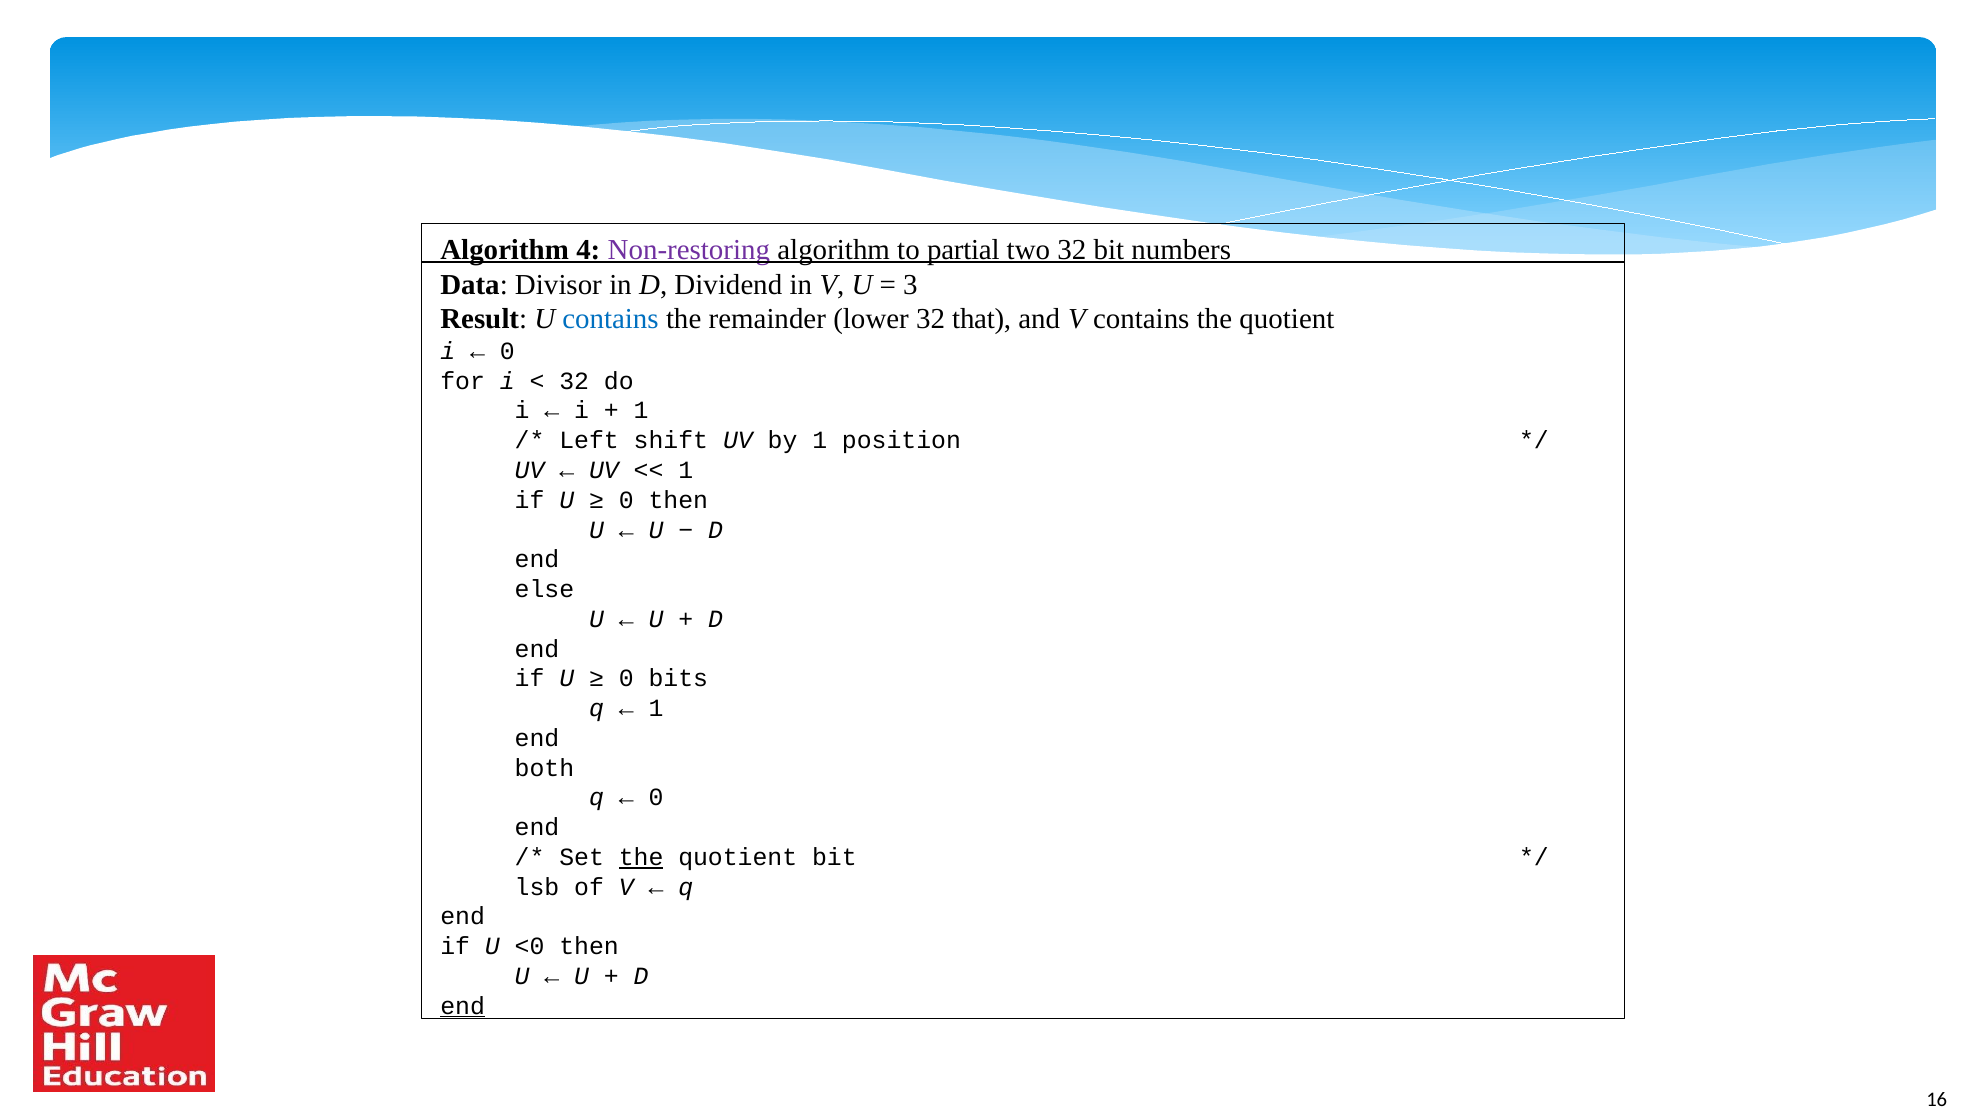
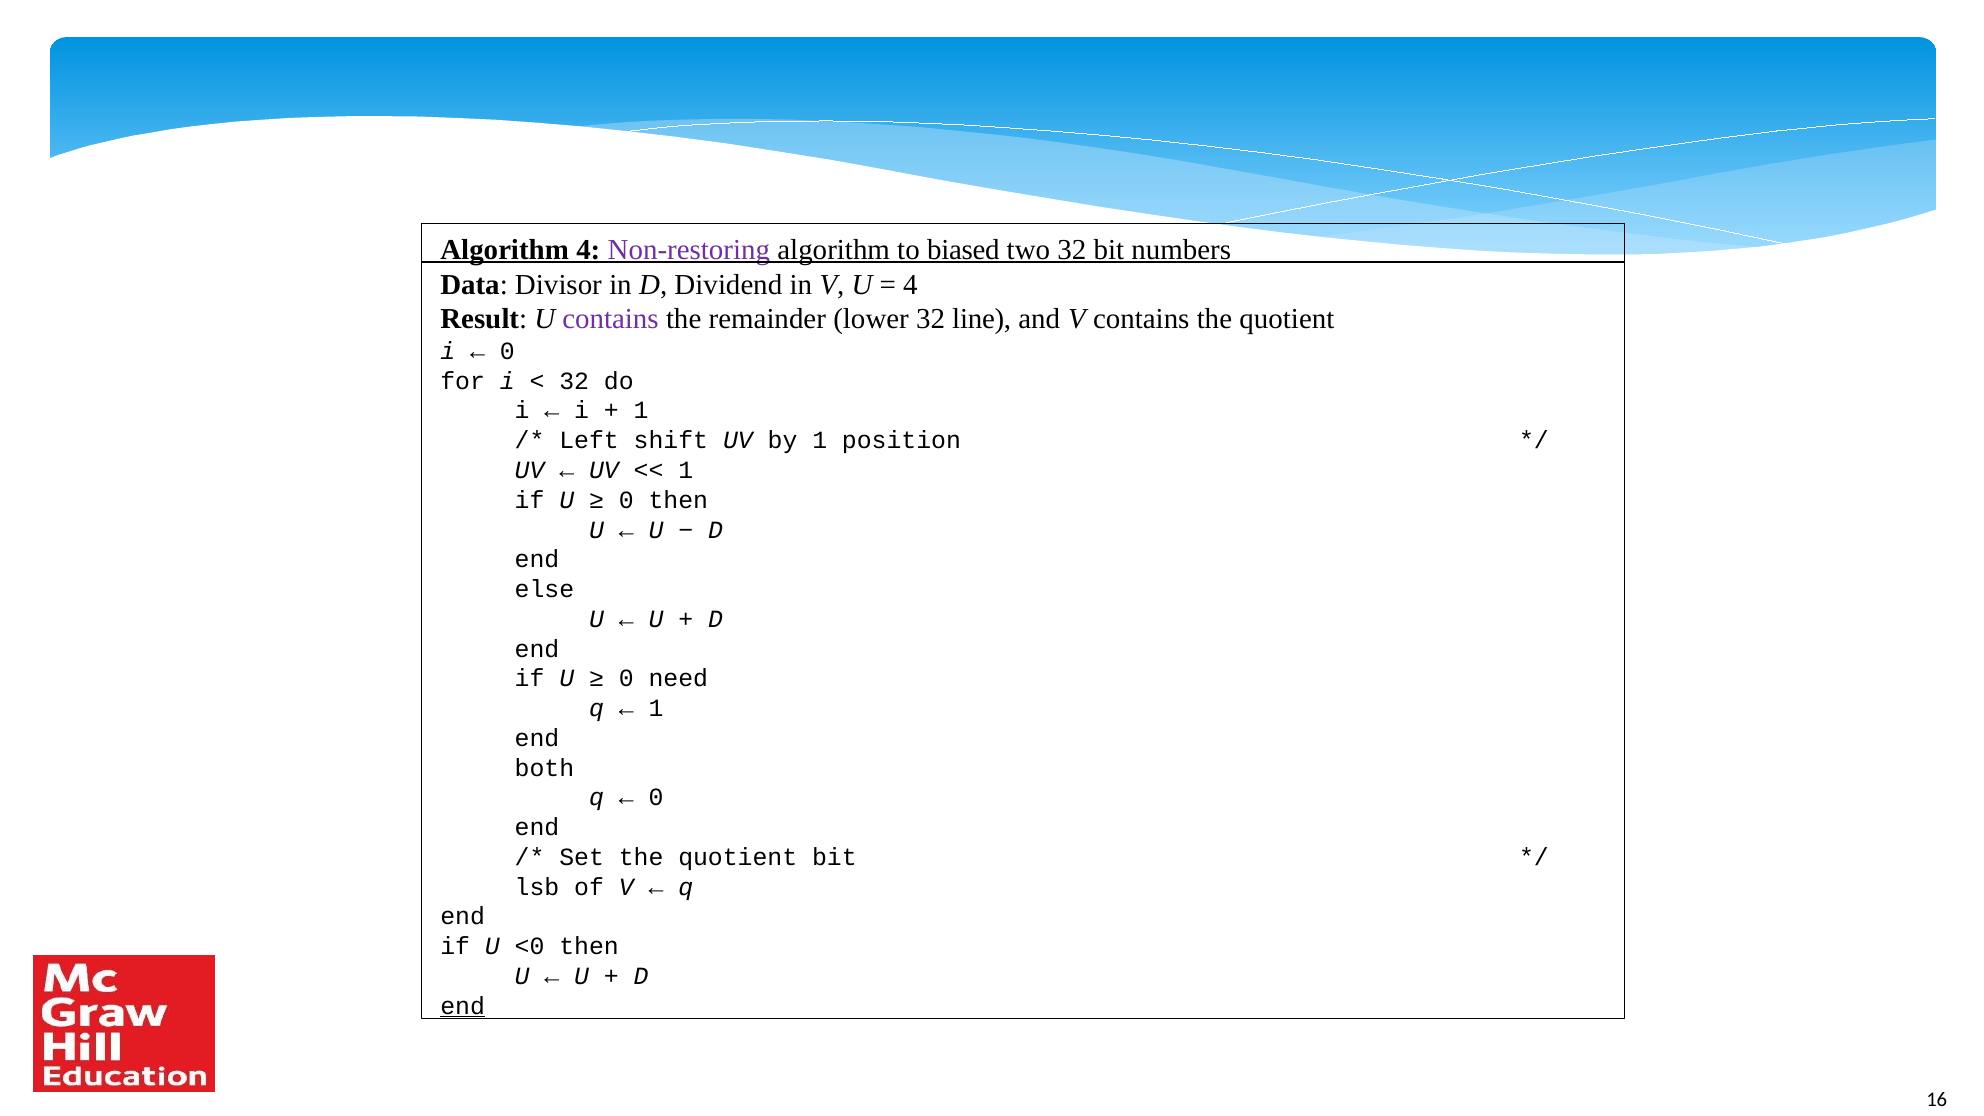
partial: partial -> biased
3 at (910, 285): 3 -> 4
contains at (611, 319) colour: blue -> purple
that: that -> line
bits: bits -> need
the at (641, 857) underline: present -> none
